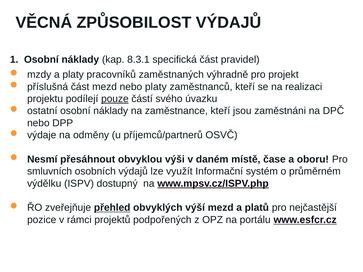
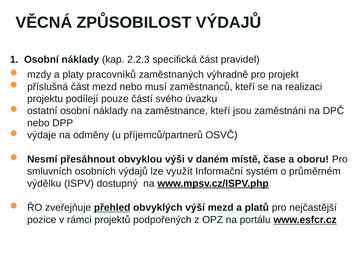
8.3.1: 8.3.1 -> 2.2.3
nebo platy: platy -> musí
pouze underline: present -> none
